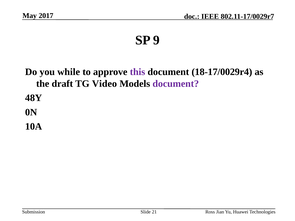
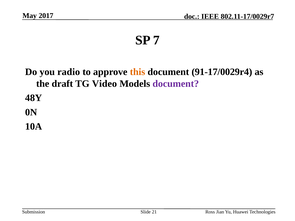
9: 9 -> 7
while: while -> radio
this colour: purple -> orange
18-17/0029r4: 18-17/0029r4 -> 91-17/0029r4
